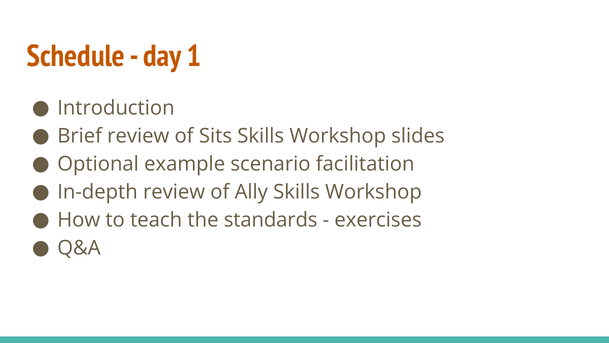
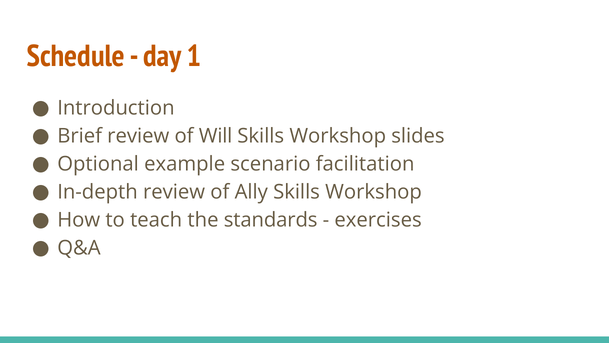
Sits: Sits -> Will
